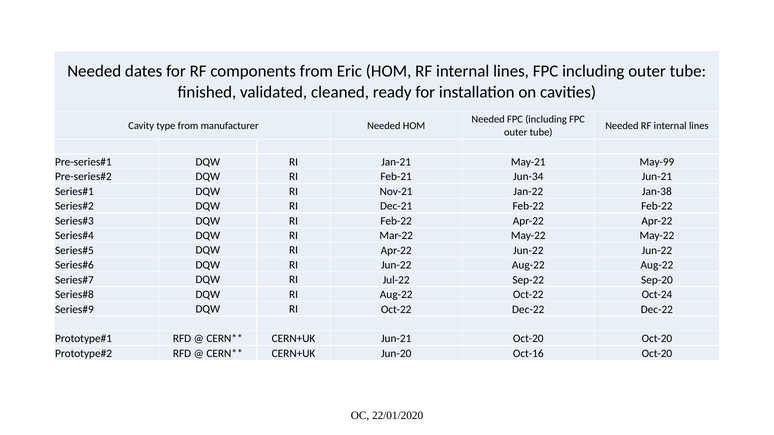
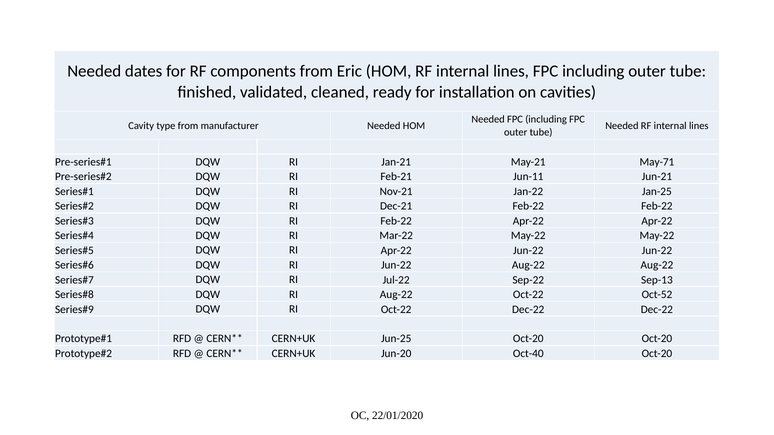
May-99: May-99 -> May-71
Jun-34: Jun-34 -> Jun-11
Jan-38: Jan-38 -> Jan-25
Sep-20: Sep-20 -> Sep-13
Oct-24: Oct-24 -> Oct-52
CERN+UK Jun-21: Jun-21 -> Jun-25
Oct-16: Oct-16 -> Oct-40
